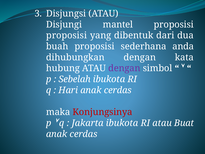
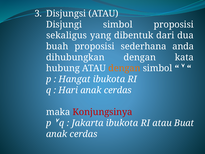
Disjungi mantel: mantel -> simbol
proposisi at (67, 35): proposisi -> sekaligus
dengan at (124, 68) colour: purple -> orange
Sebelah: Sebelah -> Hangat
